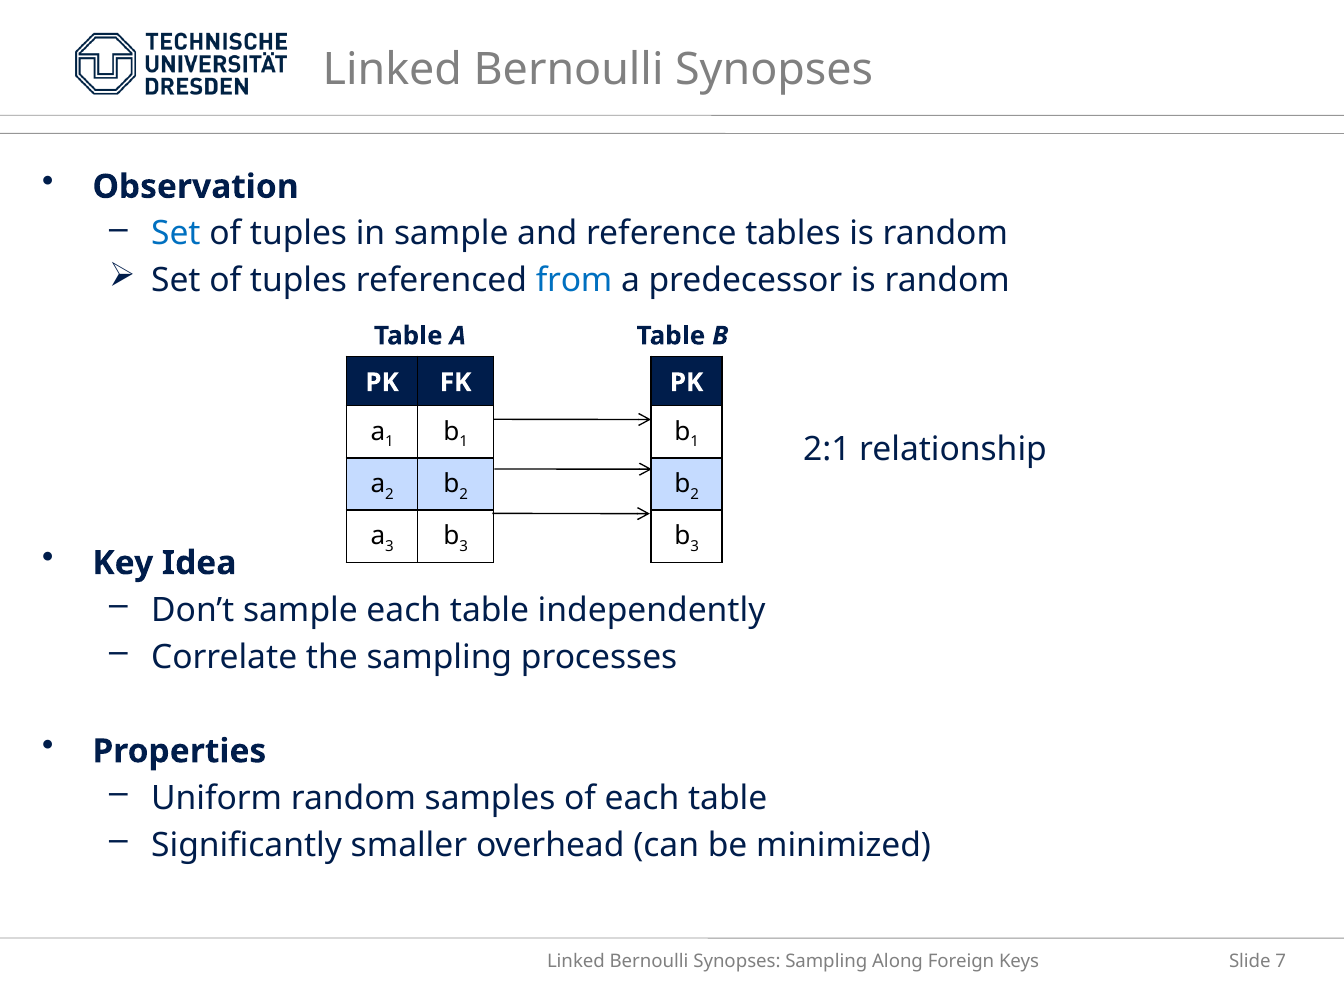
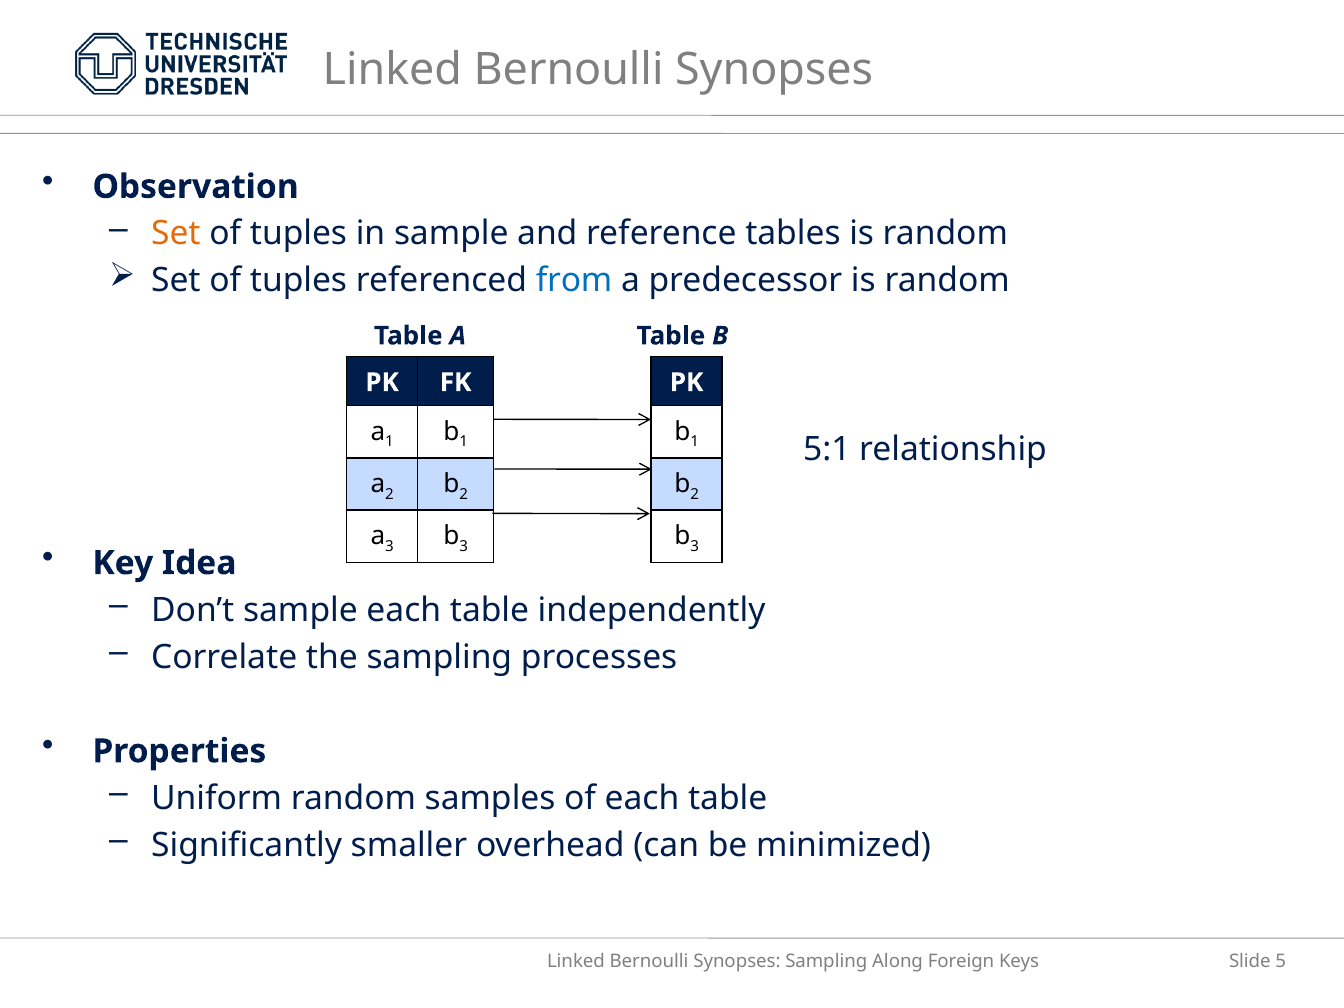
Set at (176, 234) colour: blue -> orange
2:1: 2:1 -> 5:1
7: 7 -> 5
